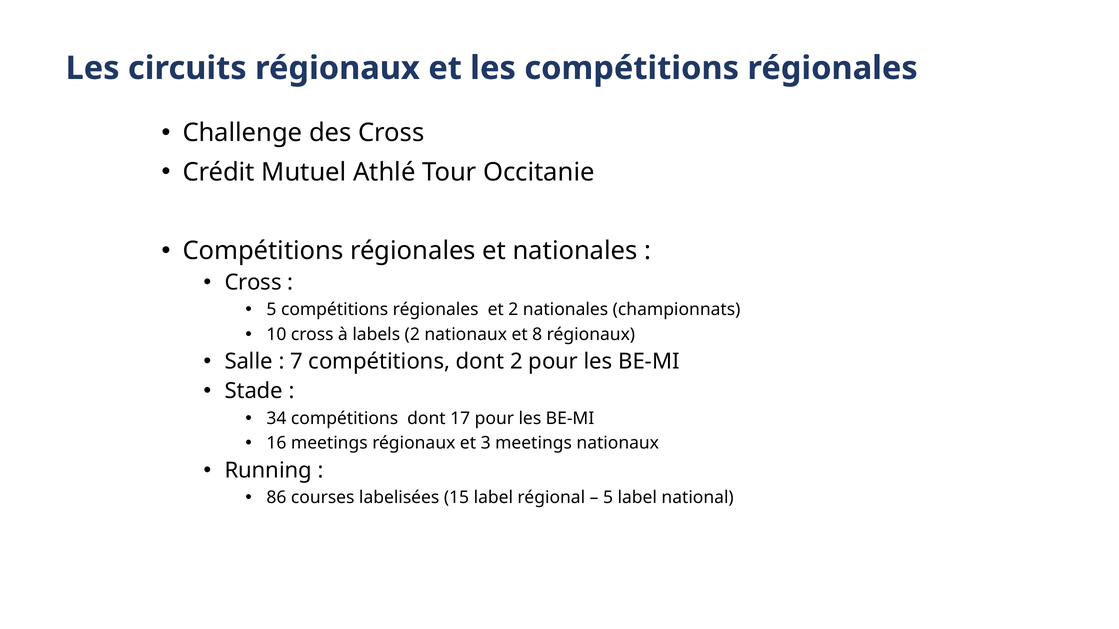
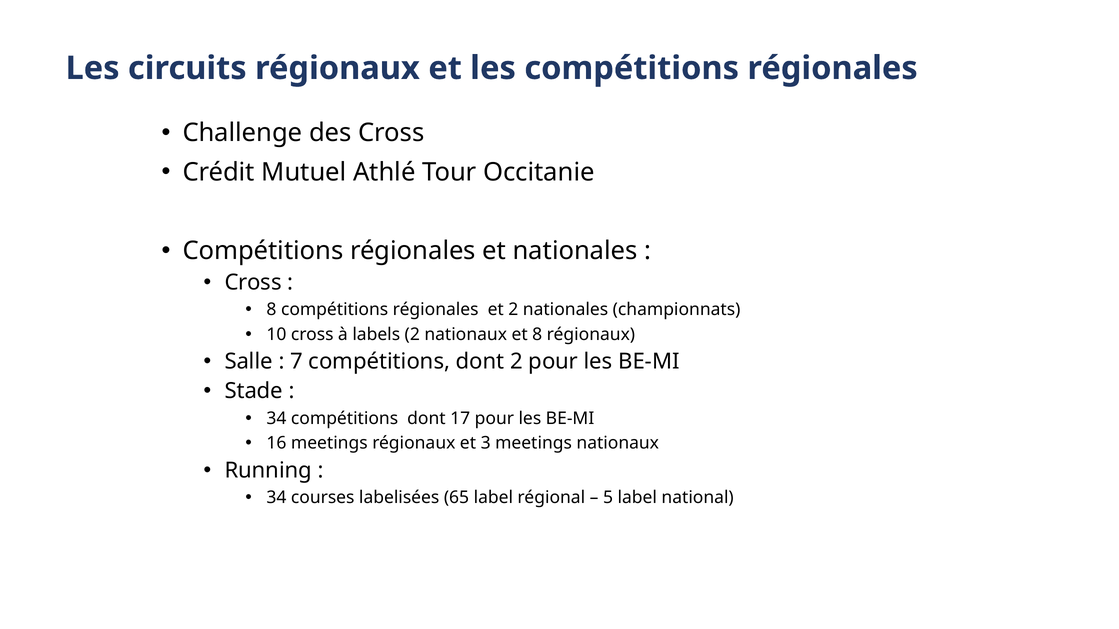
5 at (271, 310): 5 -> 8
86 at (276, 498): 86 -> 34
15: 15 -> 65
